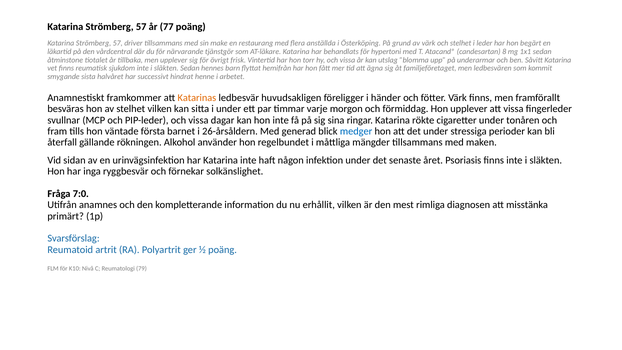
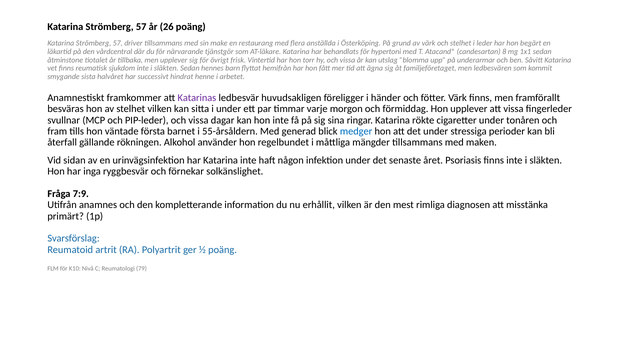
77: 77 -> 26
Katarinas colour: orange -> purple
26-årsåldern: 26-årsåldern -> 55-årsåldern
7:0: 7:0 -> 7:9
